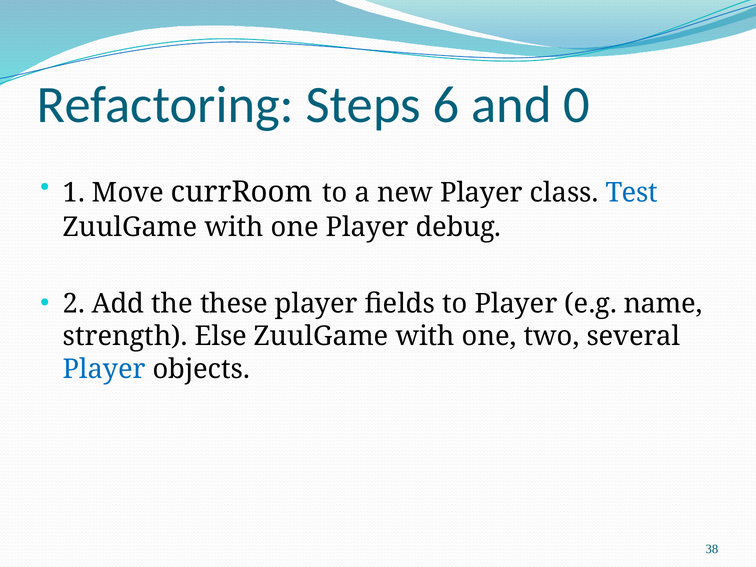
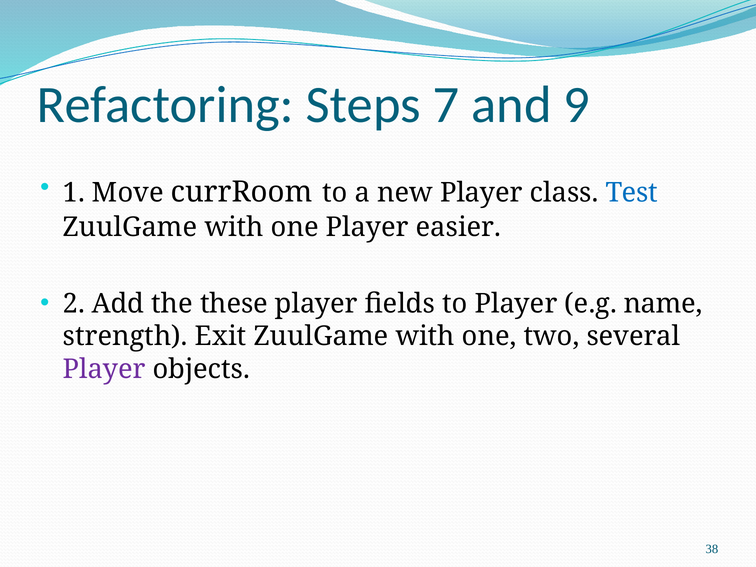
6: 6 -> 7
0: 0 -> 9
debug: debug -> easier
Else: Else -> Exit
Player at (104, 369) colour: blue -> purple
